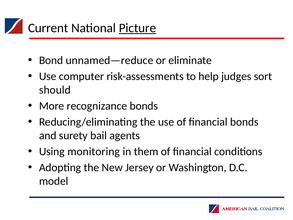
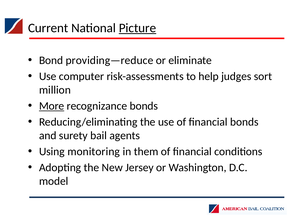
unnamed—reduce: unnamed—reduce -> providing—reduce
should: should -> million
More underline: none -> present
